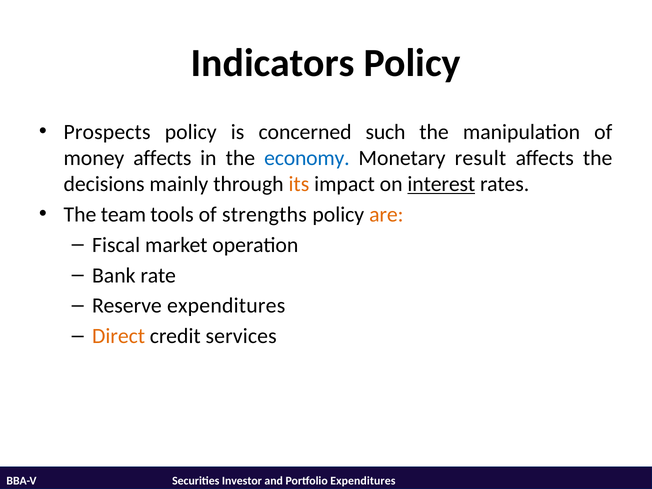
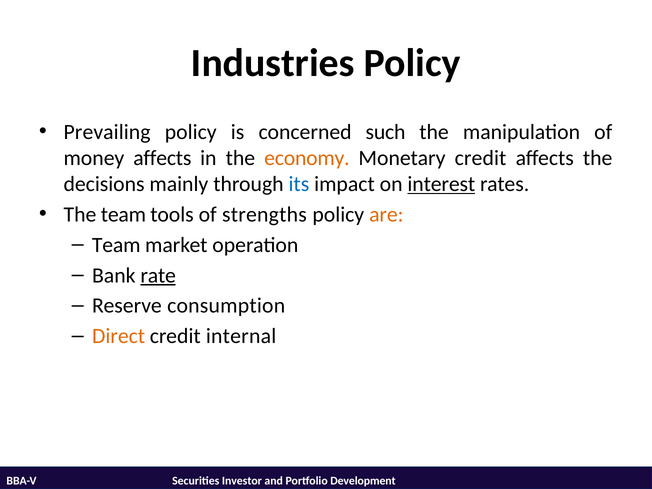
Indicators: Indicators -> Industries
Prospects: Prospects -> Prevailing
economy colour: blue -> orange
Monetary result: result -> credit
its colour: orange -> blue
Fiscal at (116, 245): Fiscal -> Team
rate underline: none -> present
Reserve expenditures: expenditures -> consumption
services: services -> internal
Portfolio Expenditures: Expenditures -> Development
